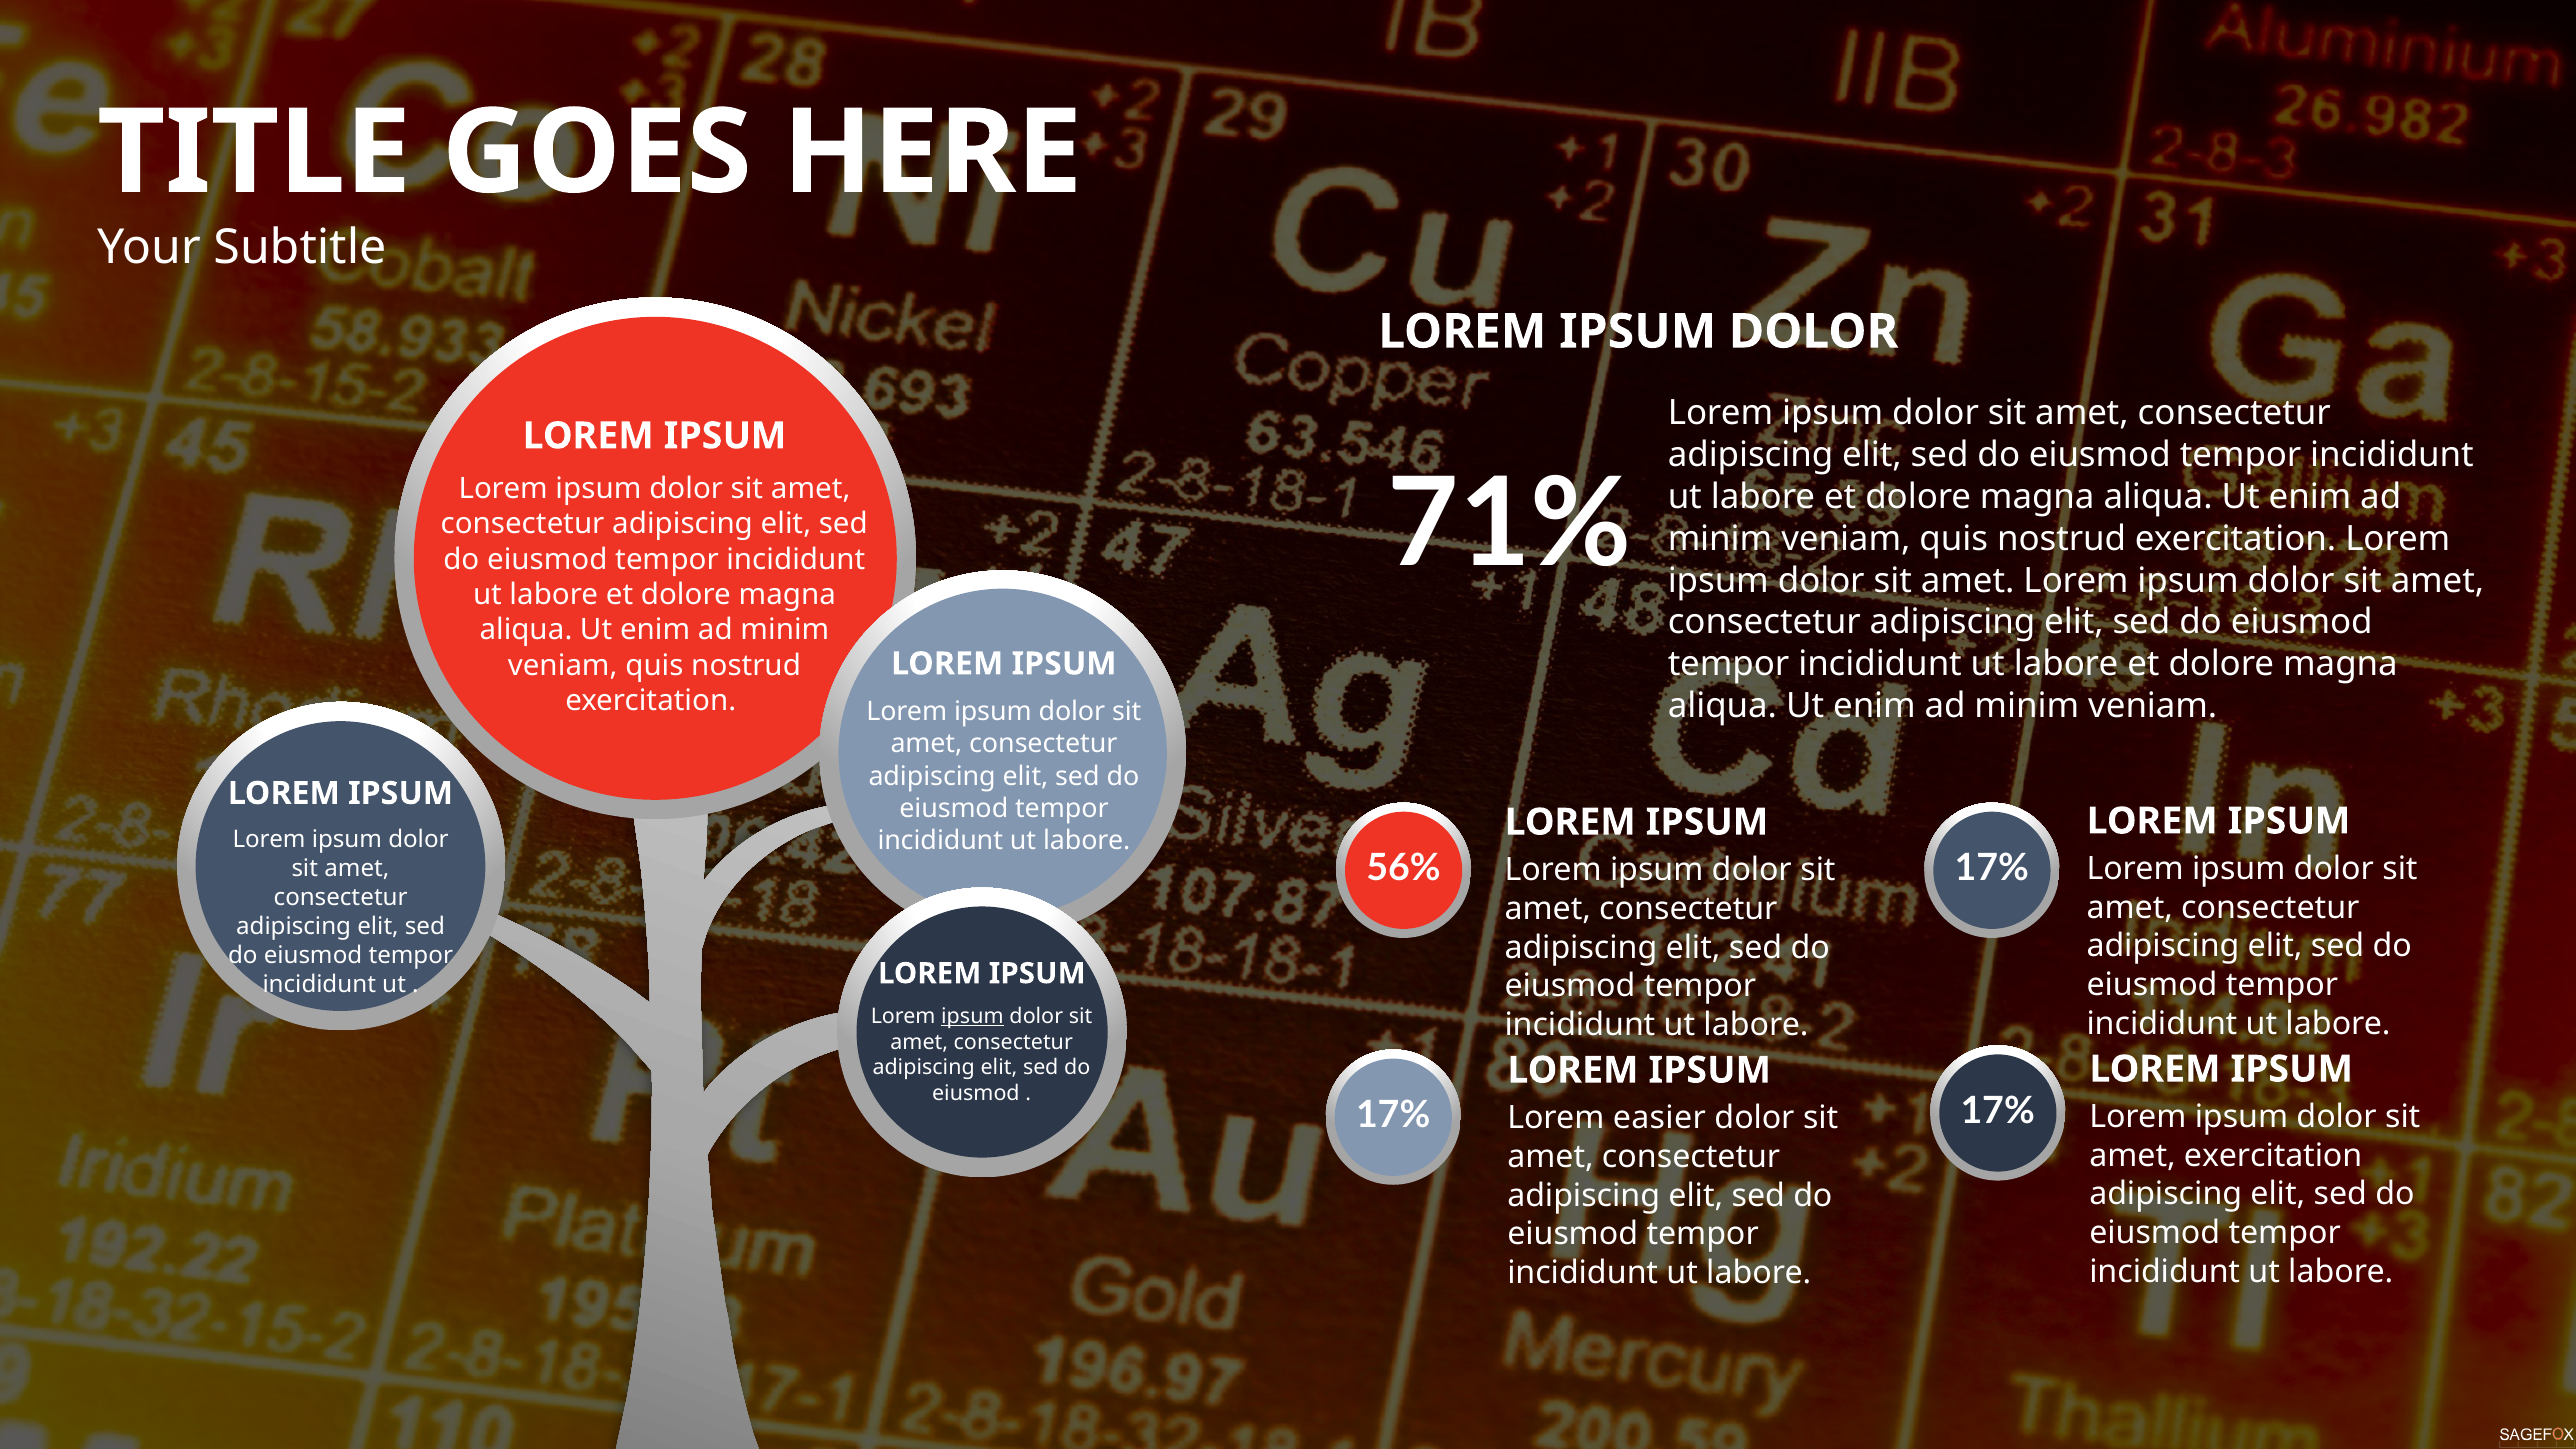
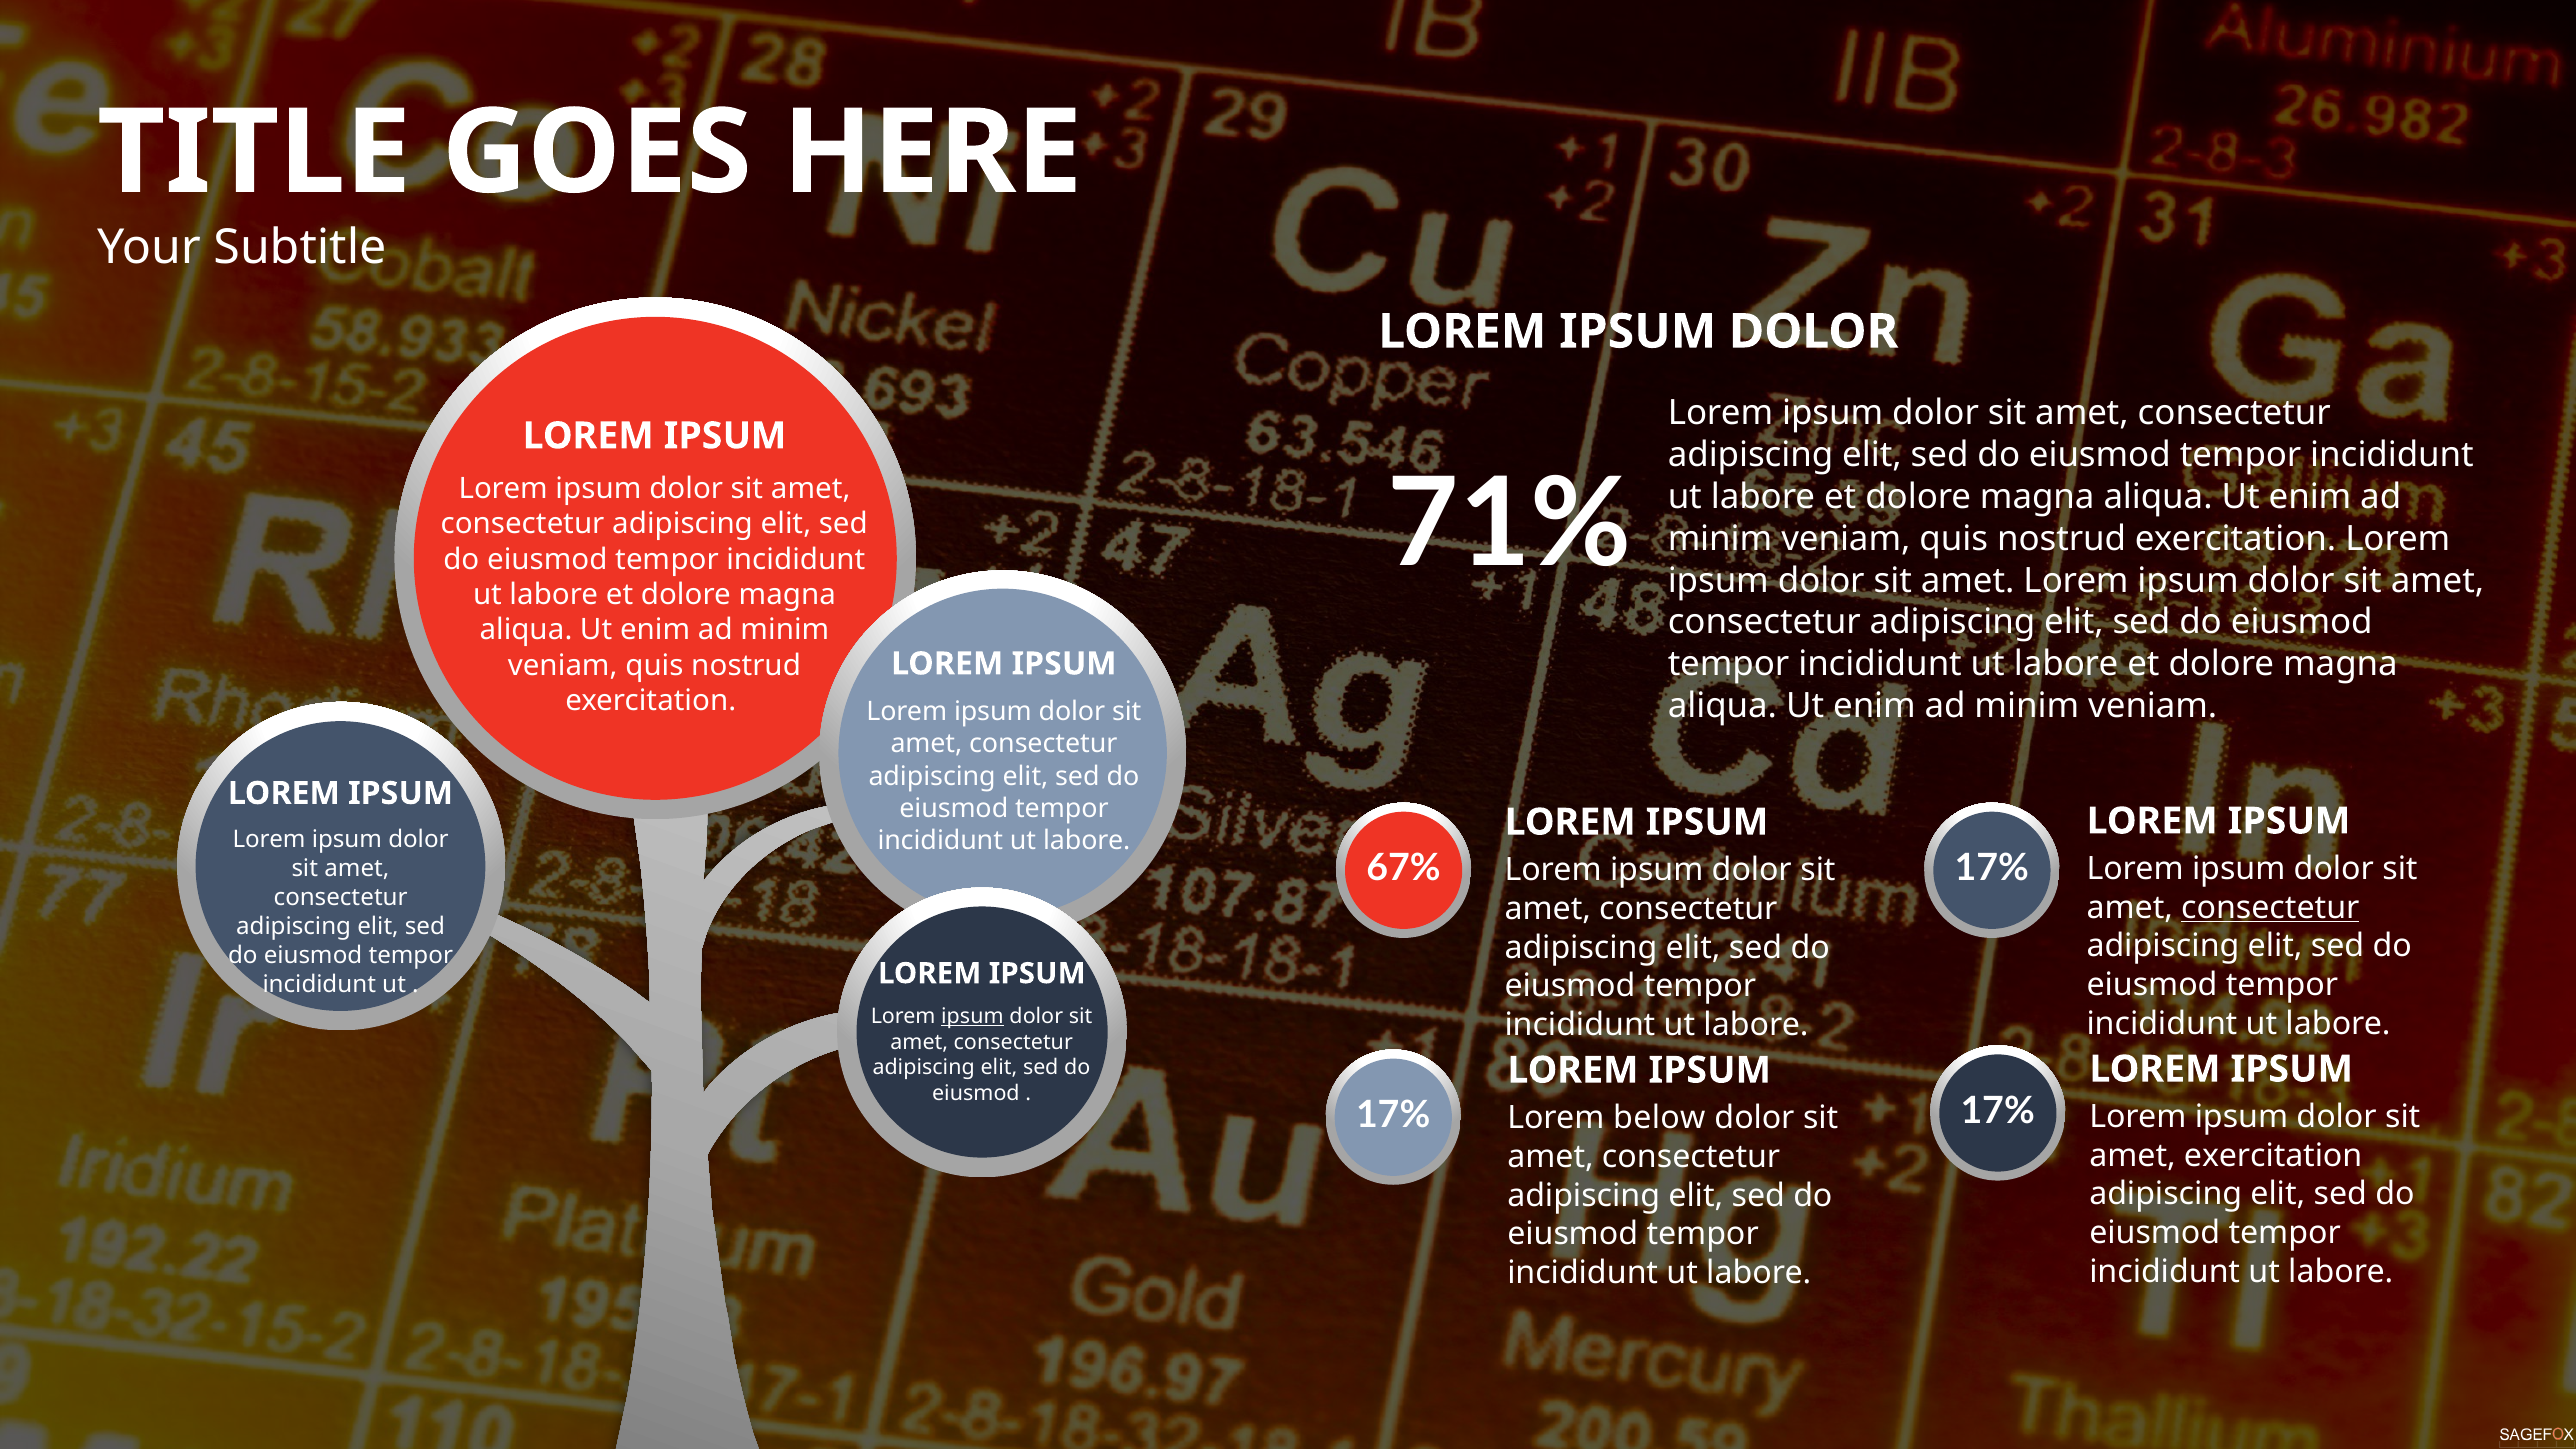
56%: 56% -> 67%
consectetur at (2270, 908) underline: none -> present
easier: easier -> below
